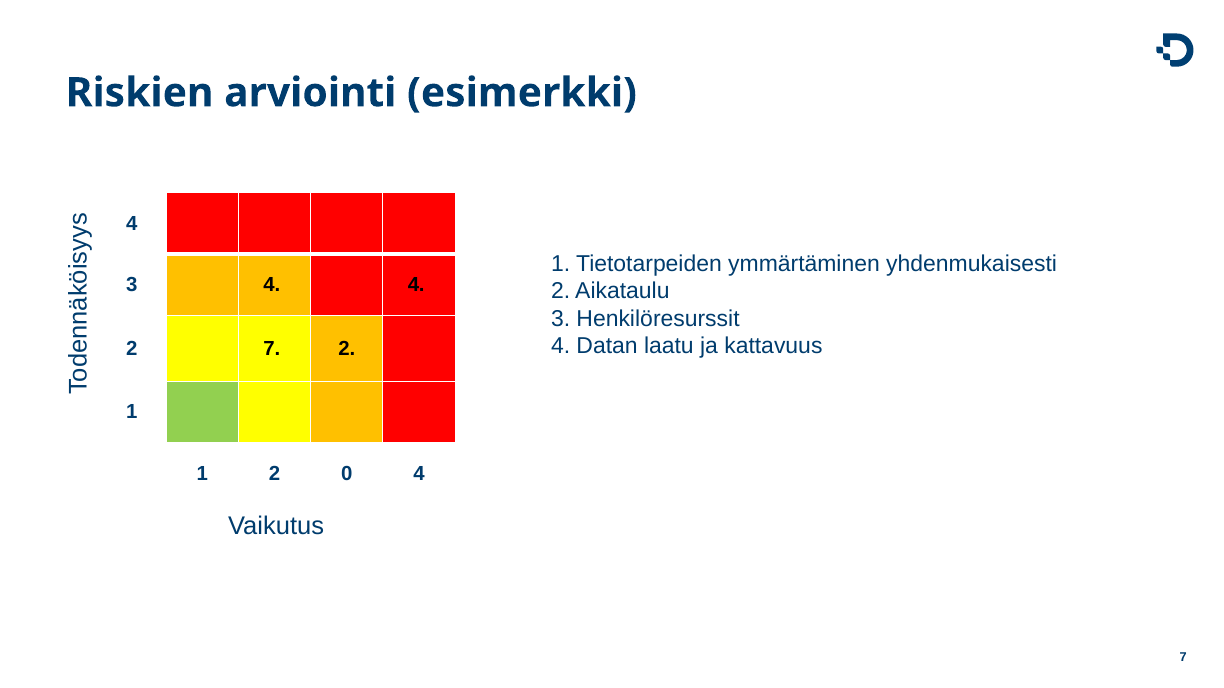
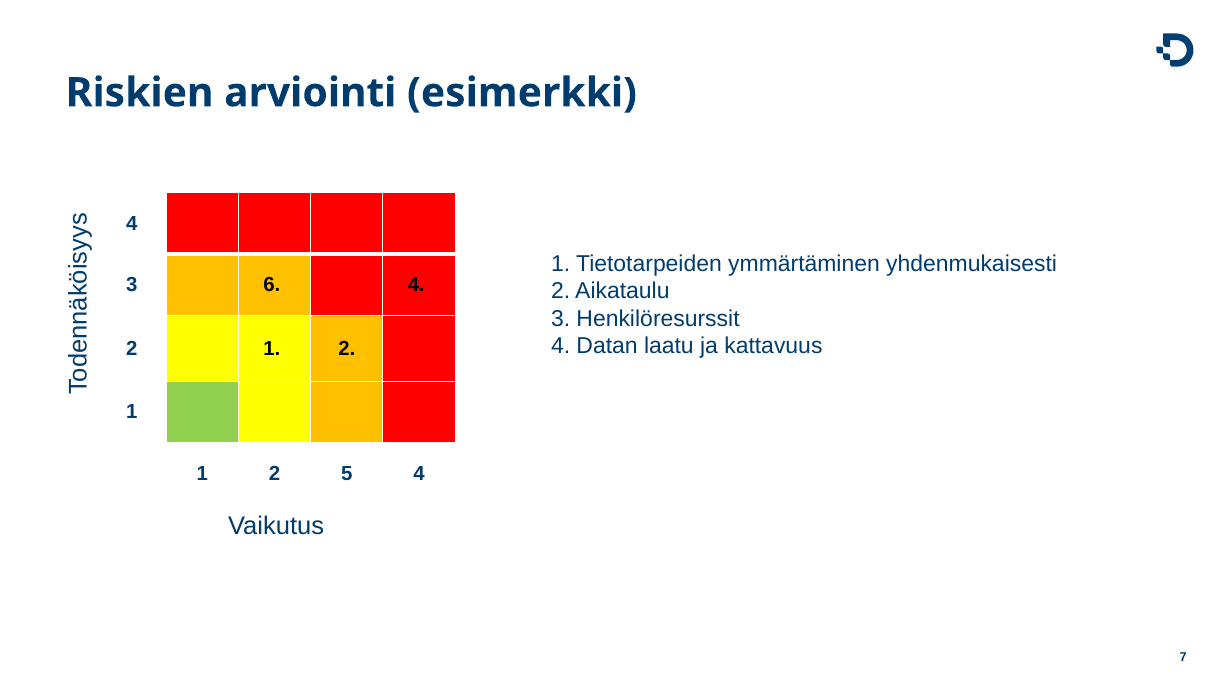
3 4: 4 -> 6
7 at (272, 349): 7 -> 1
0: 0 -> 5
